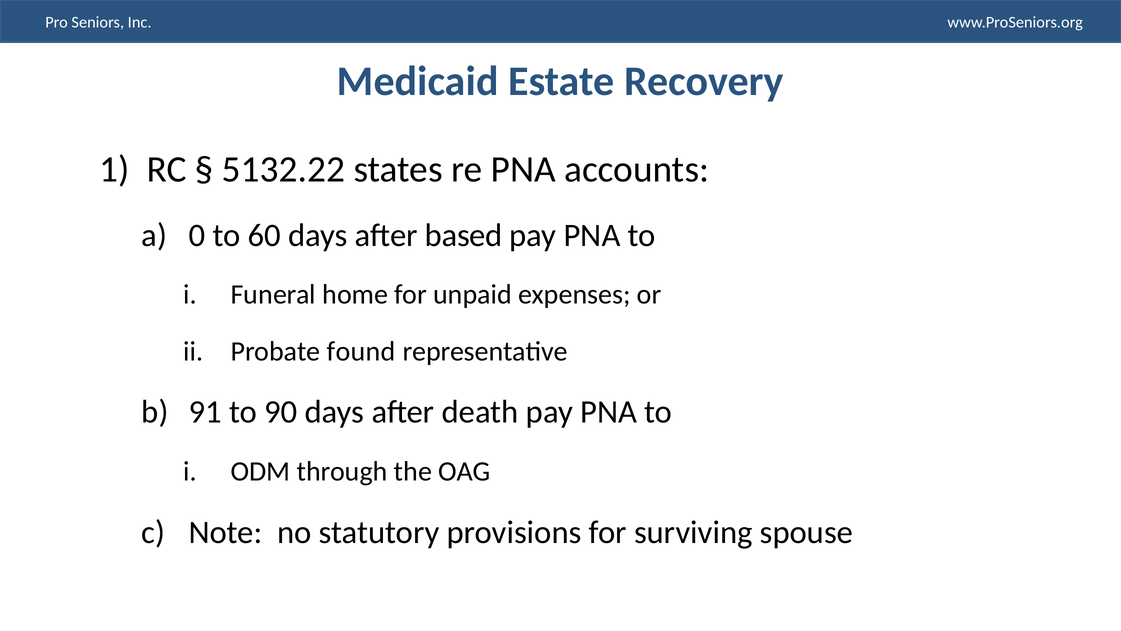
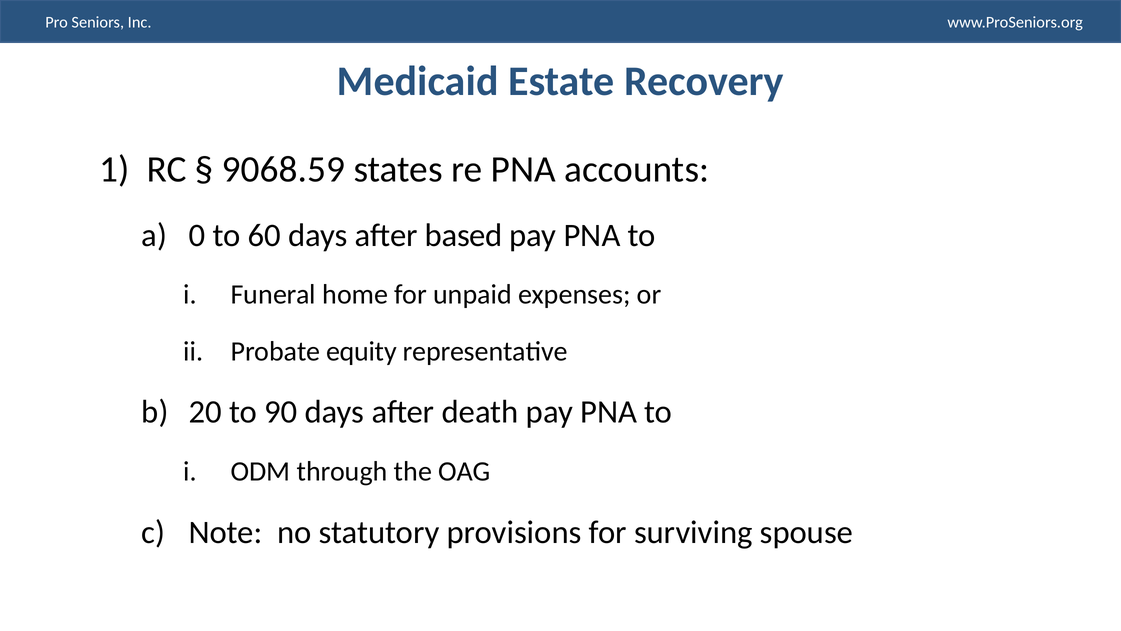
5132.22: 5132.22 -> 9068.59
found: found -> equity
91: 91 -> 20
